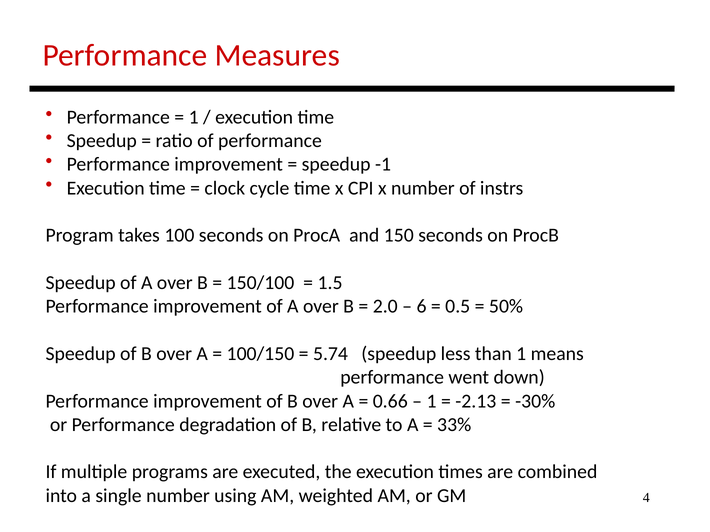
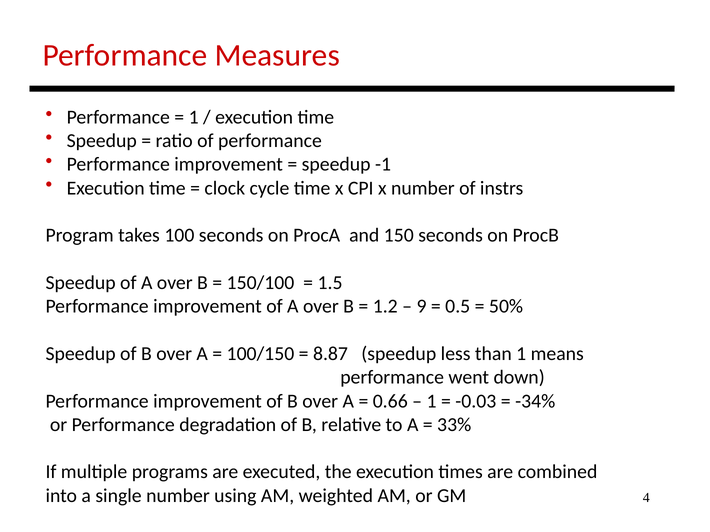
2.0: 2.0 -> 1.2
6: 6 -> 9
5.74: 5.74 -> 8.87
-2.13: -2.13 -> -0.03
-30%: -30% -> -34%
